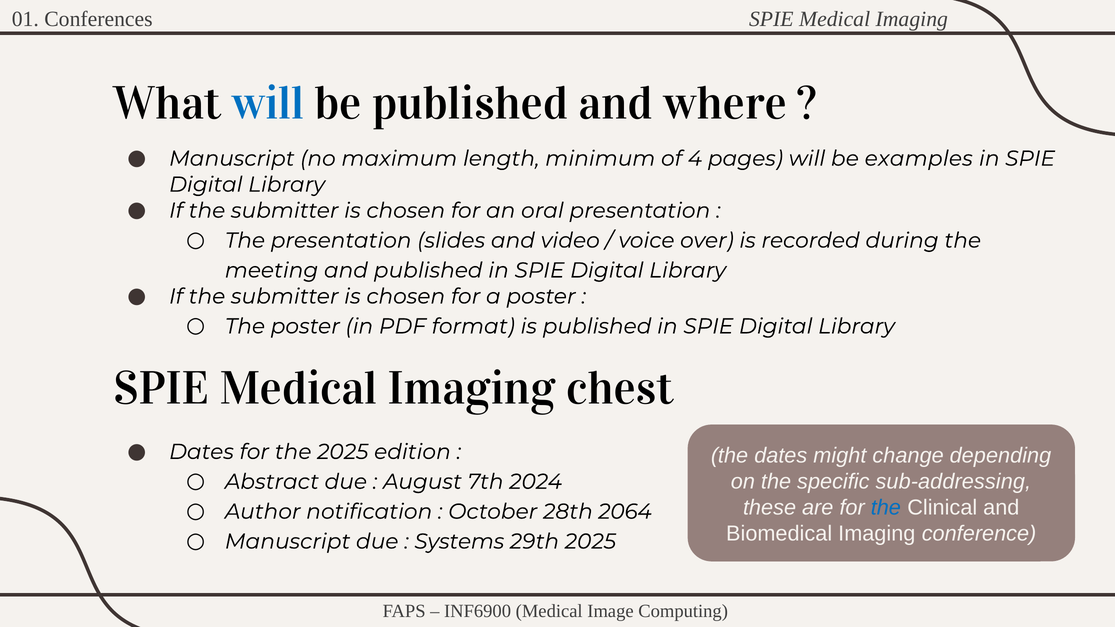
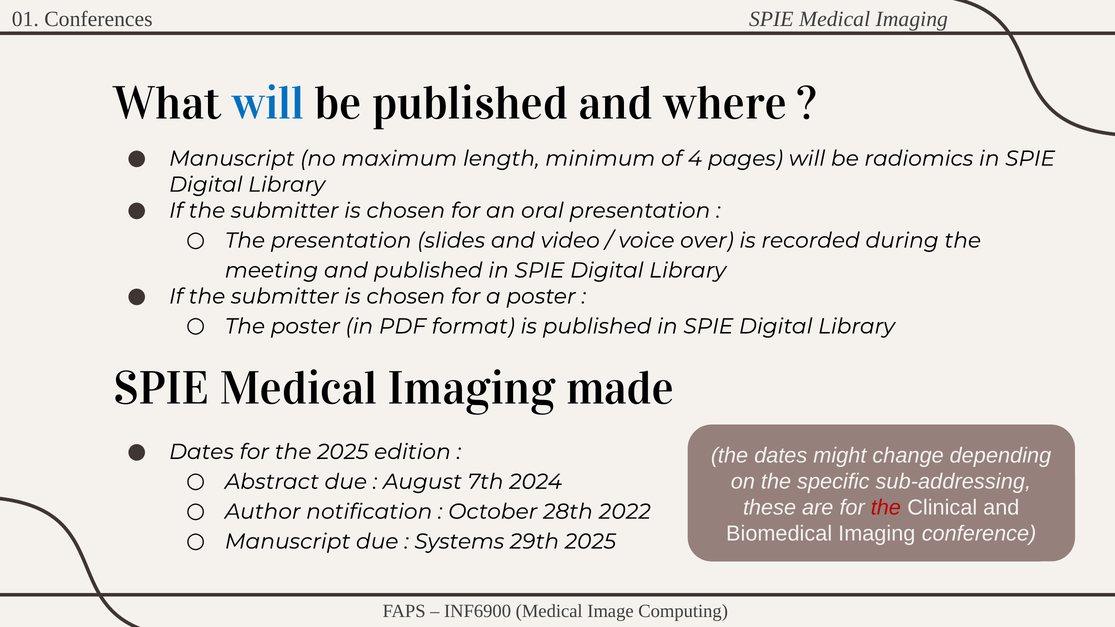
examples: examples -> radiomics
chest: chest -> made
the at (886, 508) colour: blue -> red
2064: 2064 -> 2022
